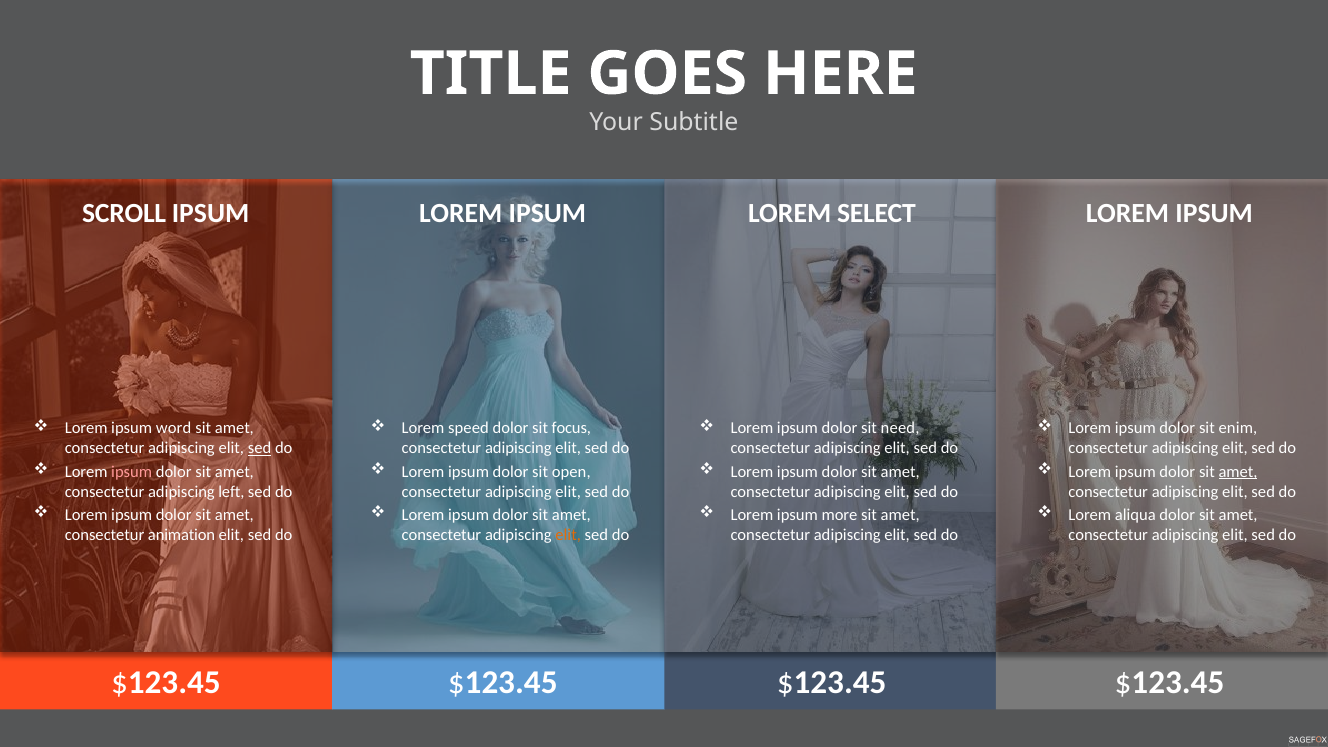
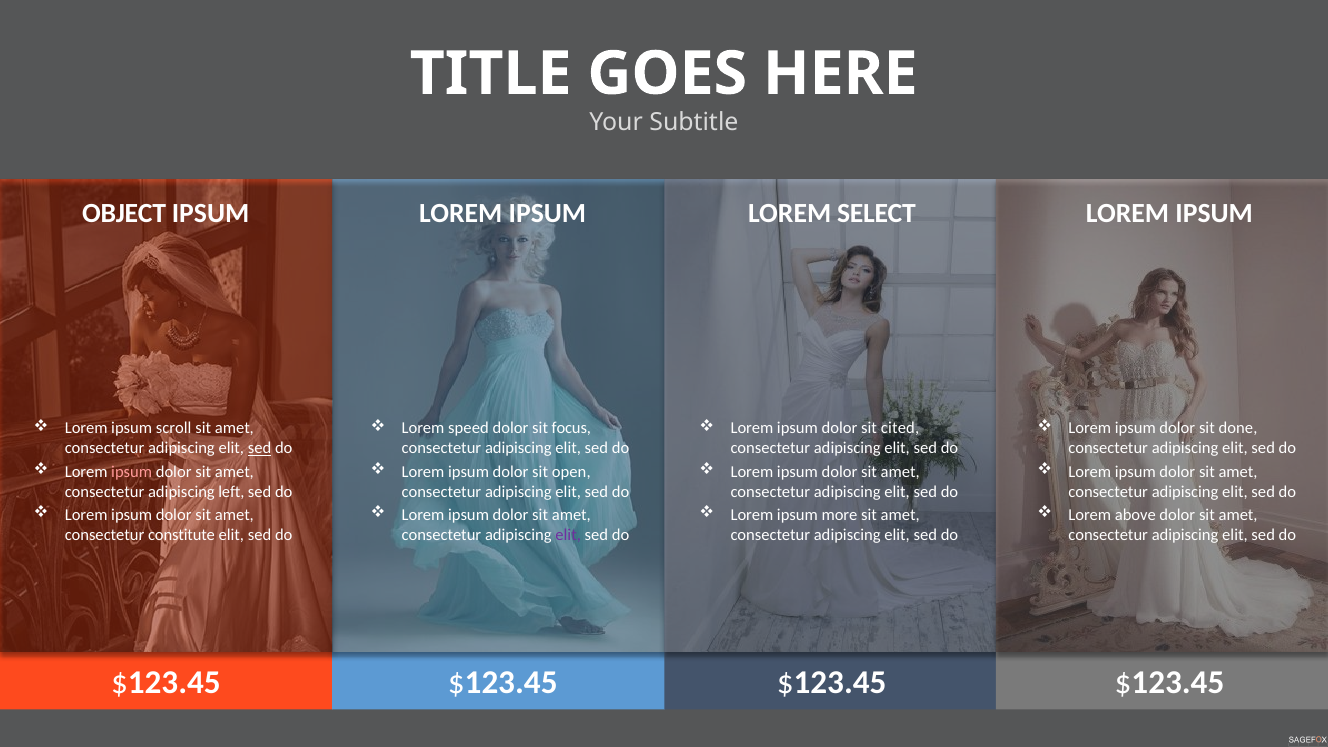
SCROLL: SCROLL -> OBJECT
word: word -> scroll
need: need -> cited
enim: enim -> done
amet at (1238, 472) underline: present -> none
aliqua: aliqua -> above
animation: animation -> constitute
elit at (568, 535) colour: orange -> purple
